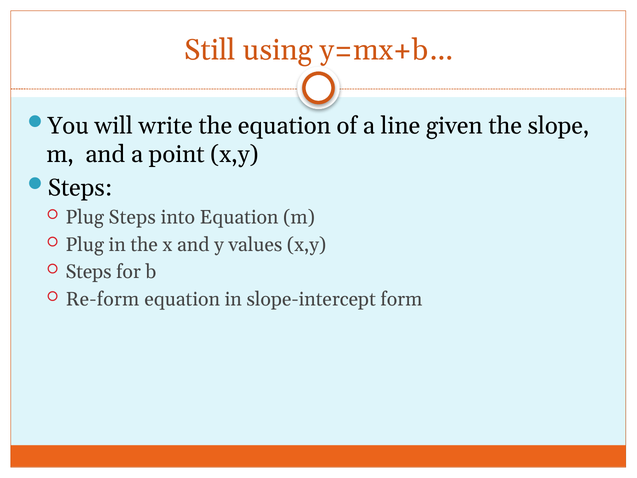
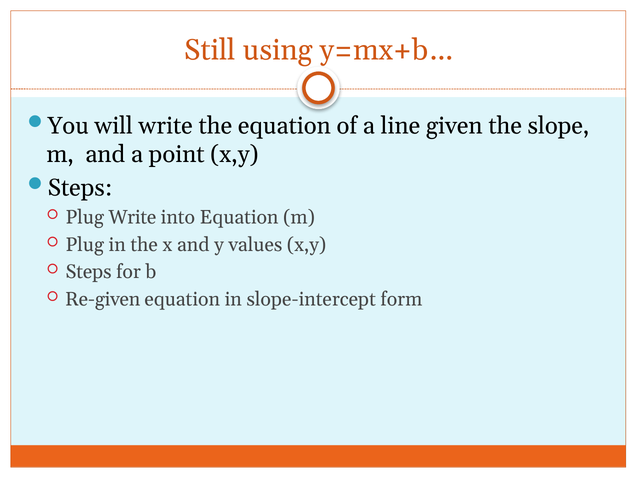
Plug Steps: Steps -> Write
Re-form: Re-form -> Re-given
